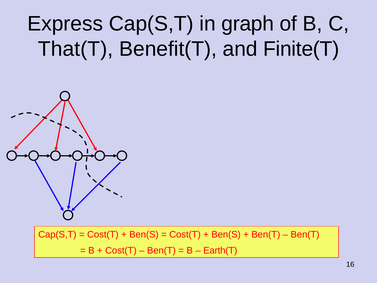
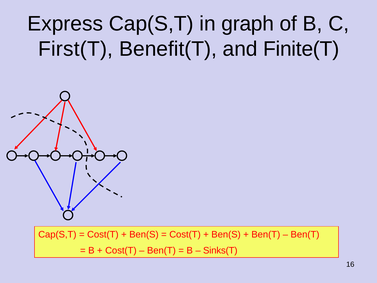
That(T: That(T -> First(T
Earth(T: Earth(T -> Sinks(T
